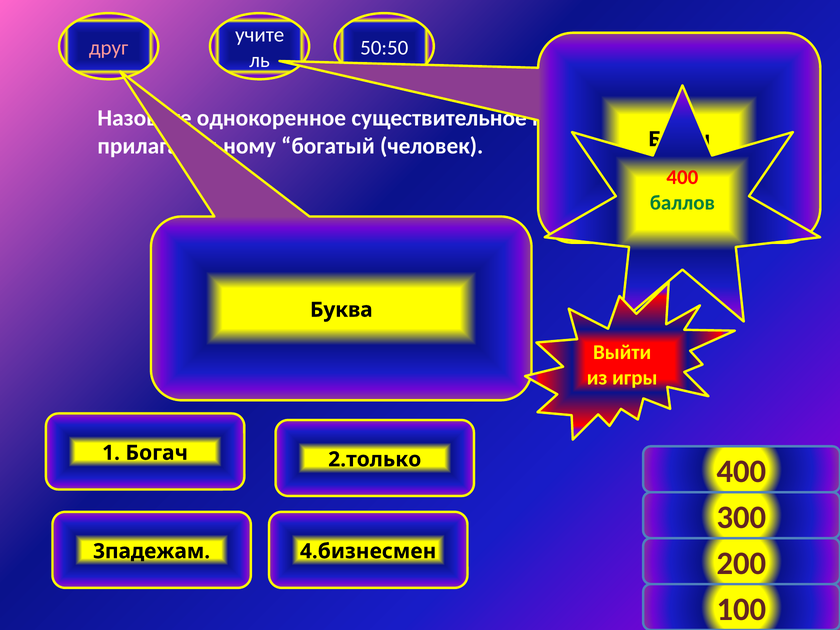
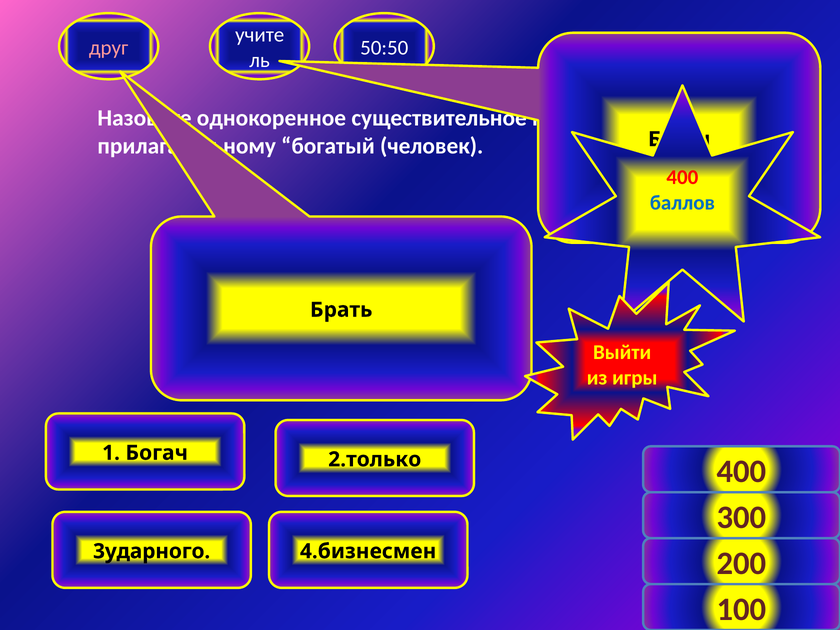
баллов colour: green -> blue
Буква: Буква -> Брать
3падежам: 3падежам -> 3ударного
